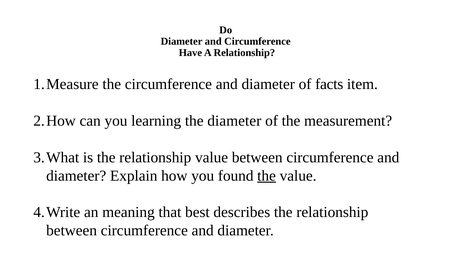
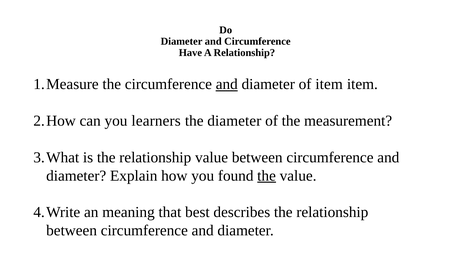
and at (227, 84) underline: none -> present
of facts: facts -> item
learning: learning -> learners
